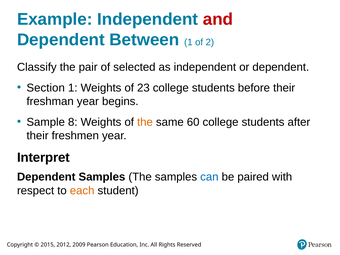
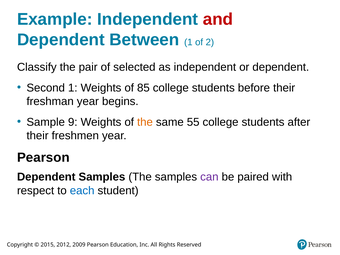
Section: Section -> Second
23: 23 -> 85
8: 8 -> 9
60: 60 -> 55
Interpret at (43, 158): Interpret -> Pearson
can colour: blue -> purple
each colour: orange -> blue
